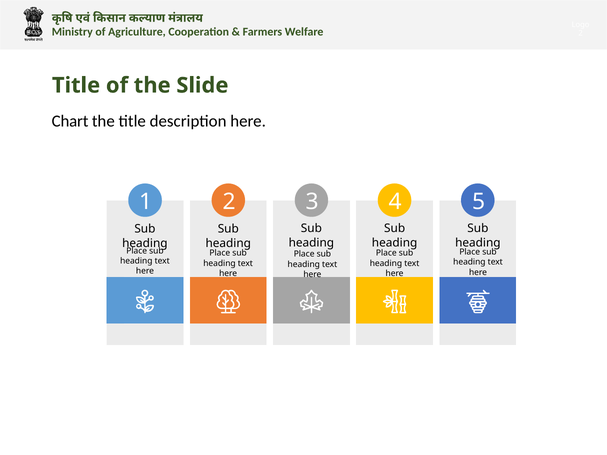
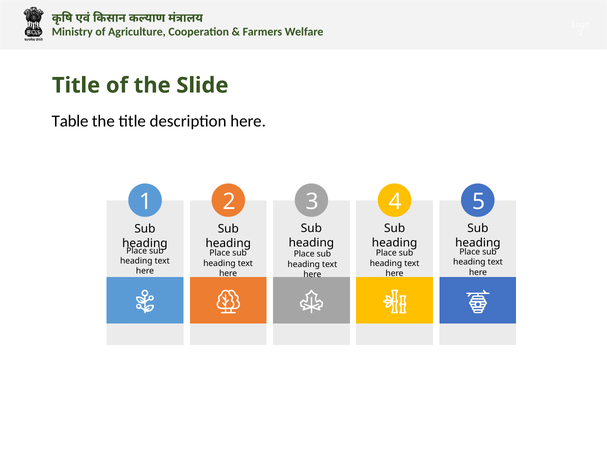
Chart: Chart -> Table
